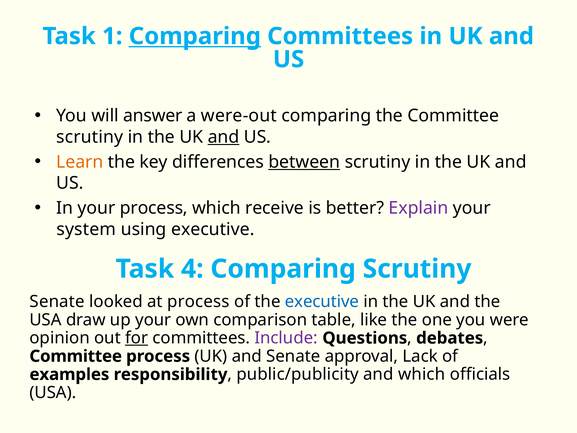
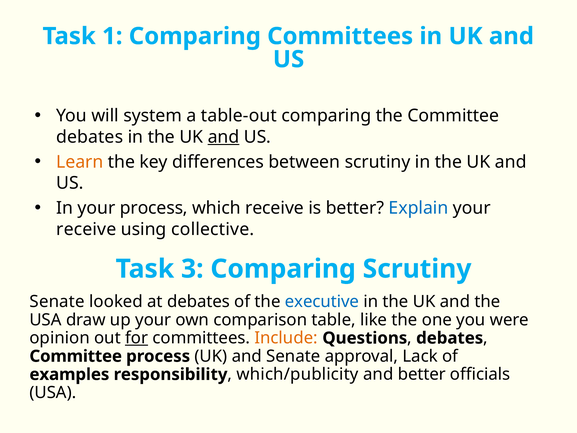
Comparing at (195, 36) underline: present -> none
answer: answer -> system
were-out: were-out -> table-out
scrutiny at (90, 137): scrutiny -> debates
between underline: present -> none
Explain colour: purple -> blue
system at (86, 229): system -> receive
using executive: executive -> collective
4: 4 -> 3
at process: process -> debates
Include colour: purple -> orange
public/publicity: public/publicity -> which/publicity
and which: which -> better
